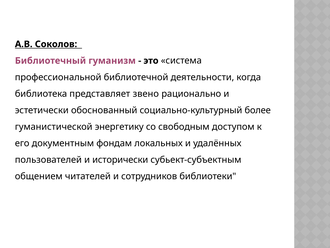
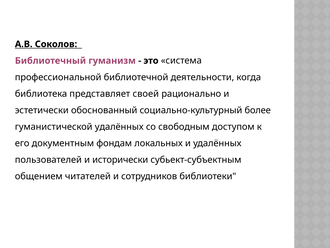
звено: звено -> своей
гуманистической энергетику: энергетику -> удалённых
